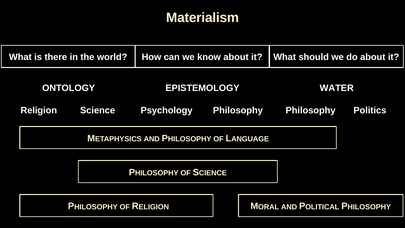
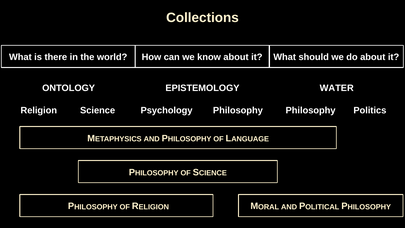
Materialism: Materialism -> Collections
